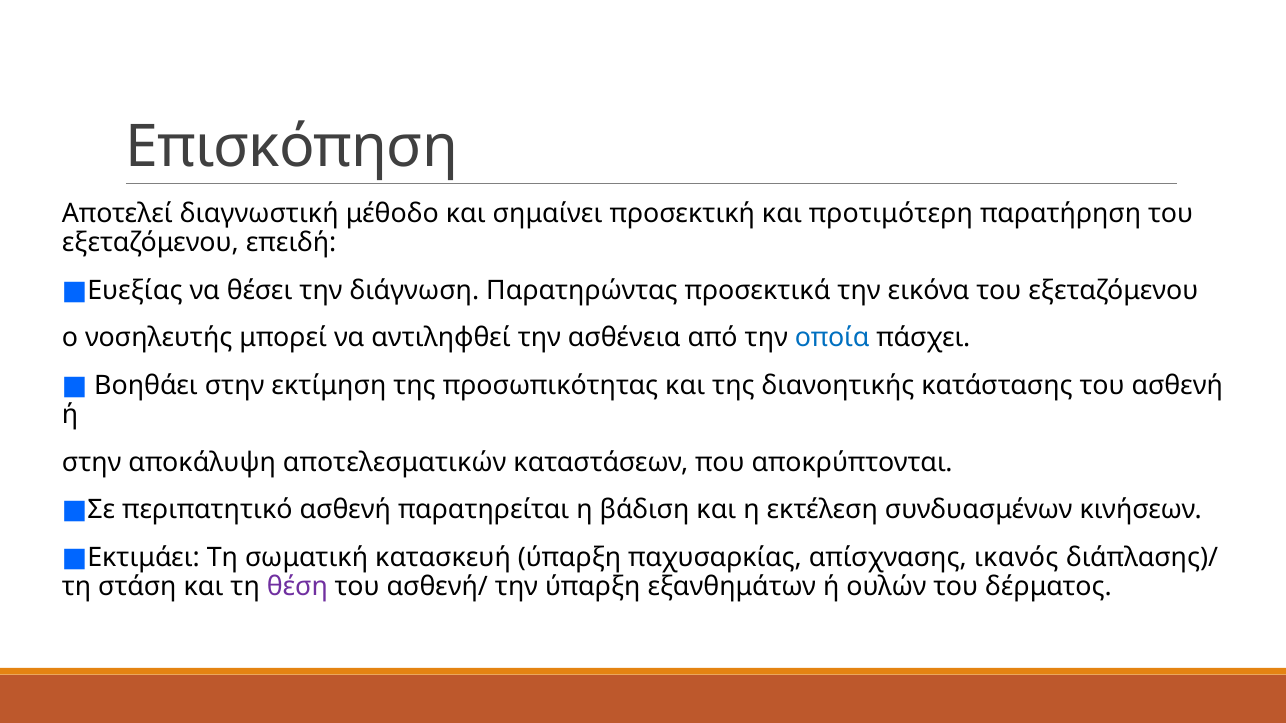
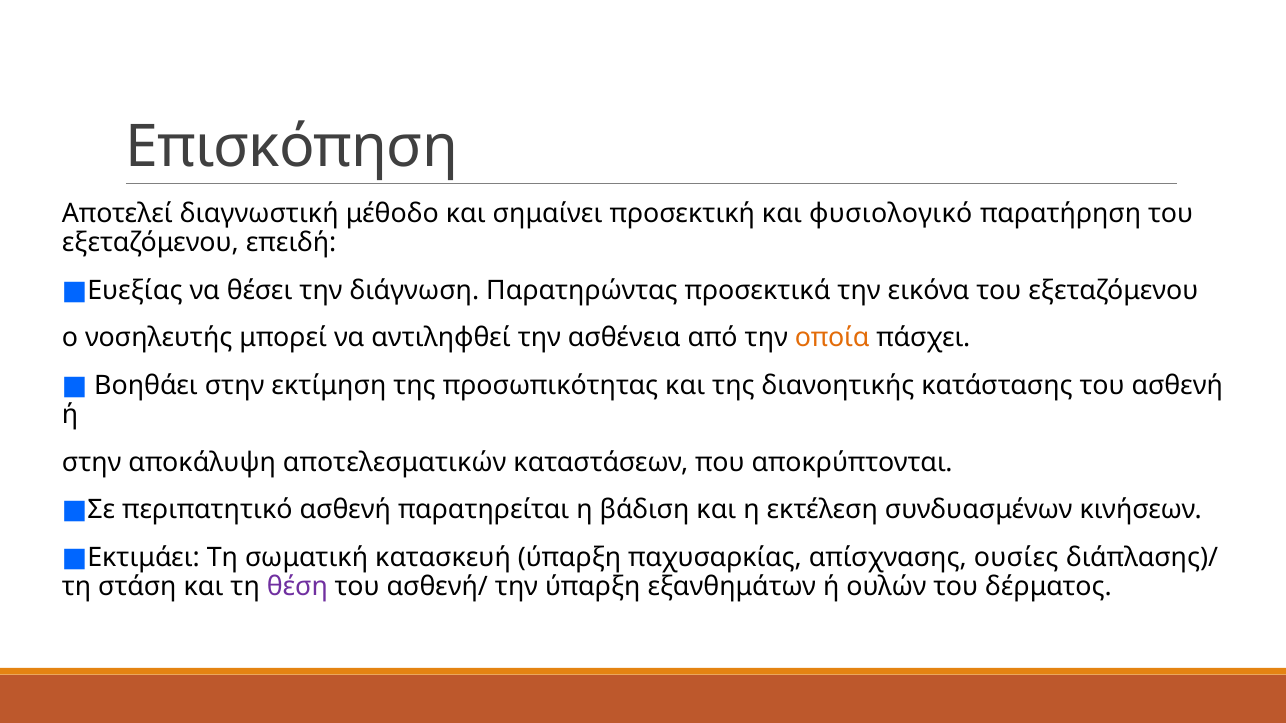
προτιμότερη: προτιμότερη -> φυσιολογικό
οποία colour: blue -> orange
ικανός: ικανός -> ουσίες
